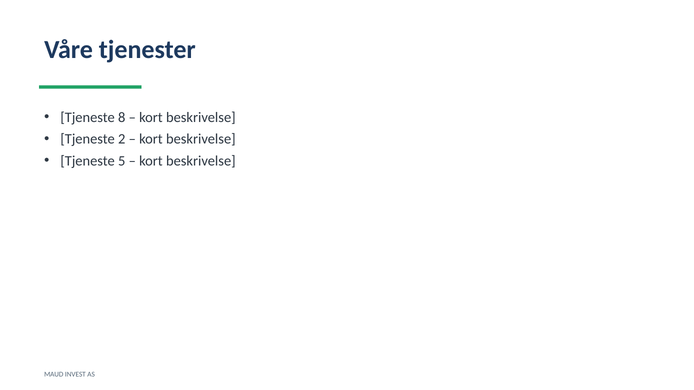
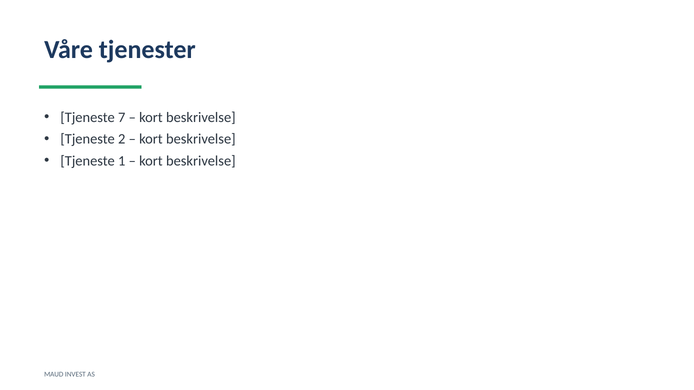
8: 8 -> 7
5: 5 -> 1
